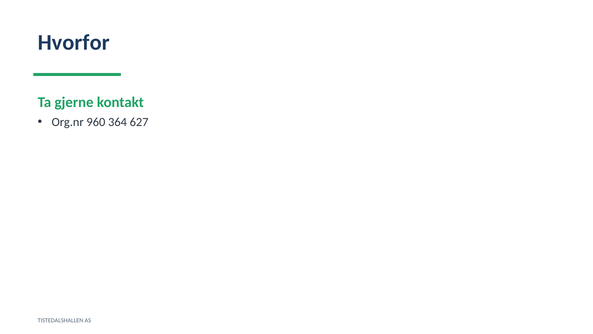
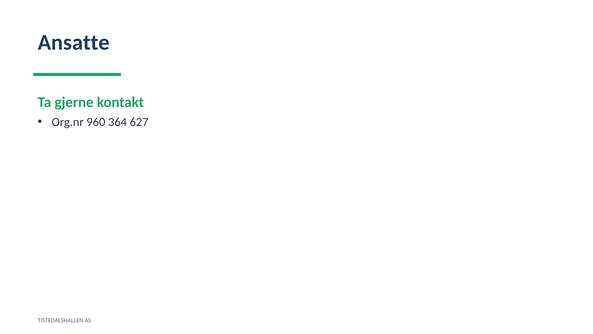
Hvorfor: Hvorfor -> Ansatte
